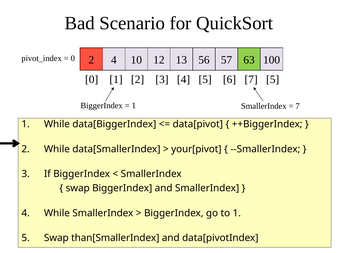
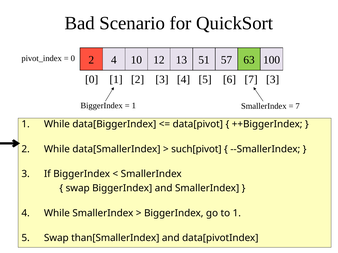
56: 56 -> 51
7 5: 5 -> 3
your[pivot: your[pivot -> such[pivot
